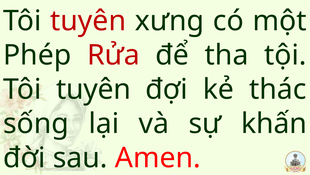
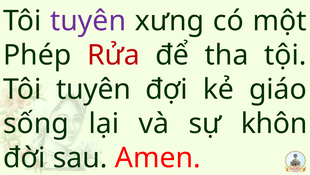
tuyên at (88, 21) colour: red -> purple
thác: thác -> giáo
khấn: khấn -> khôn
